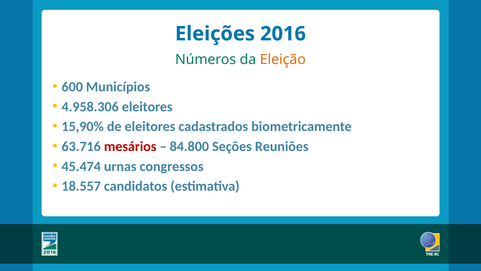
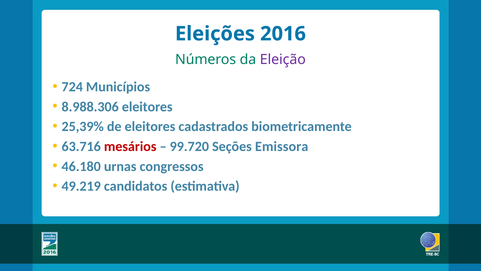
Eleição colour: orange -> purple
600: 600 -> 724
4.958.306: 4.958.306 -> 8.988.306
15,90%: 15,90% -> 25,39%
84.800: 84.800 -> 99.720
Reuniões: Reuniões -> Emissora
45.474: 45.474 -> 46.180
18.557: 18.557 -> 49.219
